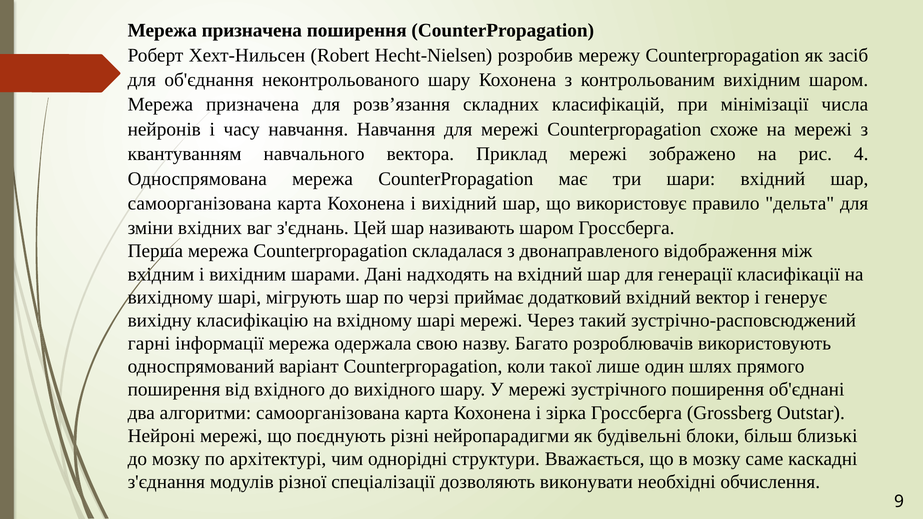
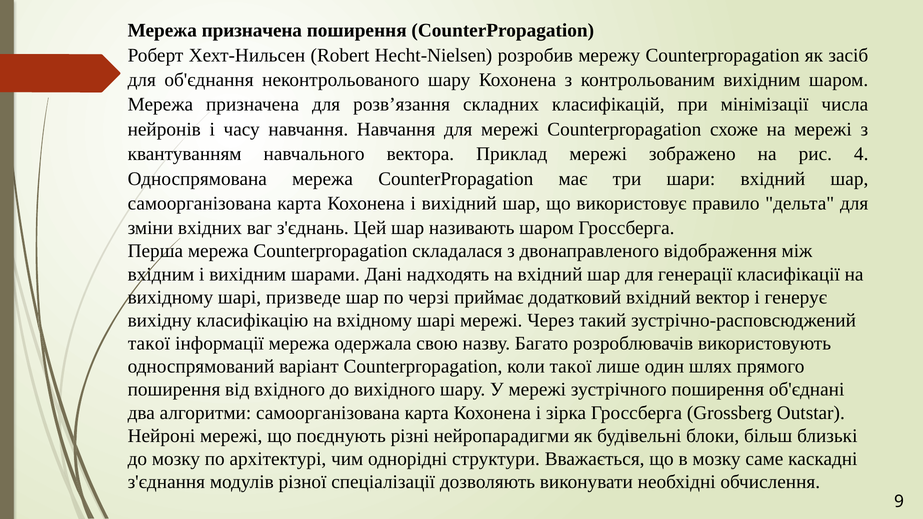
мігрують: мігрують -> призведе
гарні at (149, 344): гарні -> такої
